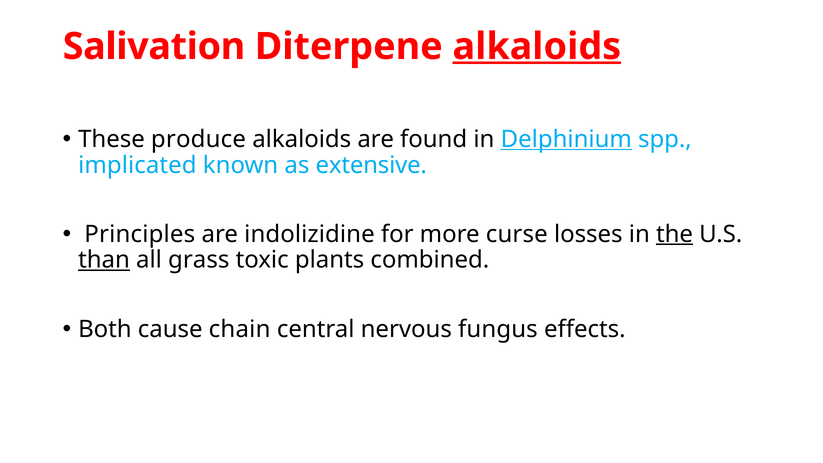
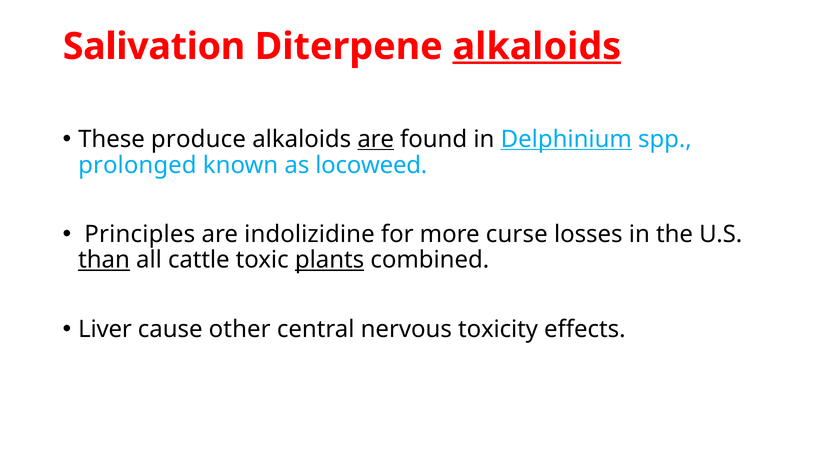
are at (376, 139) underline: none -> present
implicated: implicated -> prolonged
extensive: extensive -> locoweed
the underline: present -> none
grass: grass -> cattle
plants underline: none -> present
Both: Both -> Liver
chain: chain -> other
fungus: fungus -> toxicity
